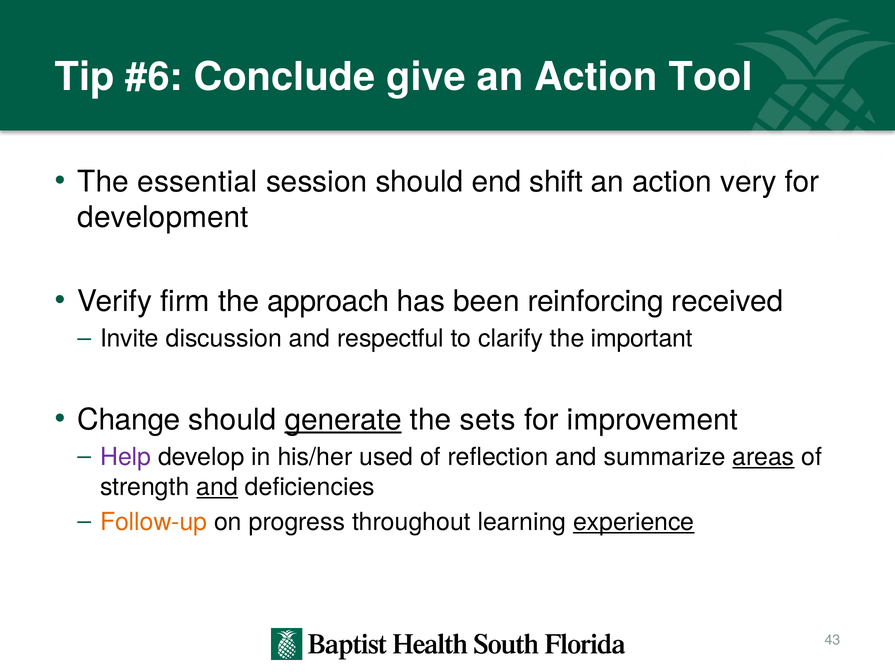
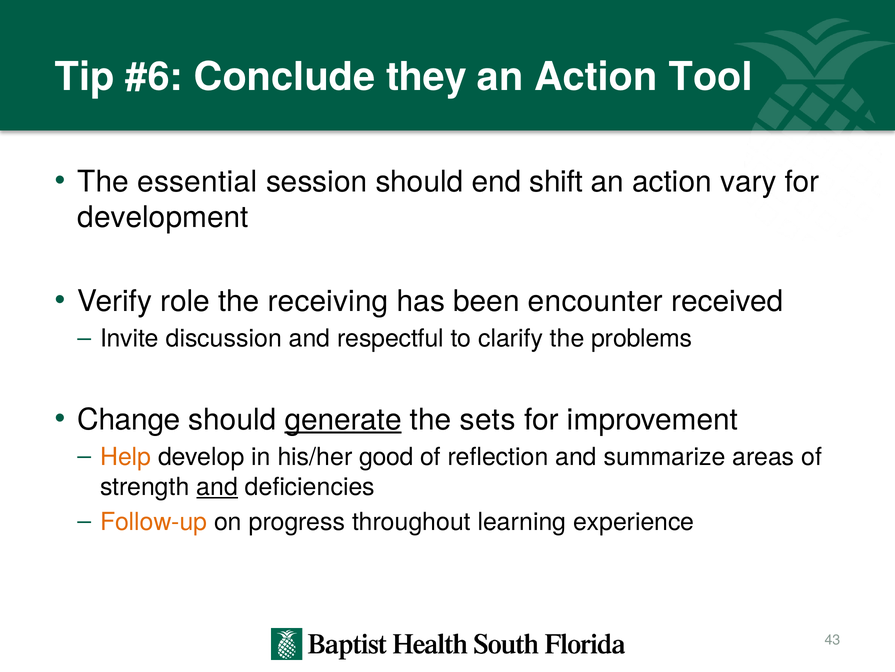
give: give -> they
very: very -> vary
firm: firm -> role
approach: approach -> receiving
reinforcing: reinforcing -> encounter
important: important -> problems
Help colour: purple -> orange
used: used -> good
areas underline: present -> none
experience underline: present -> none
